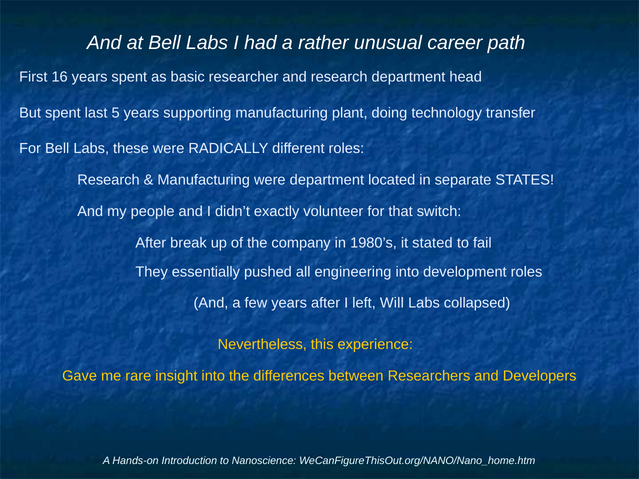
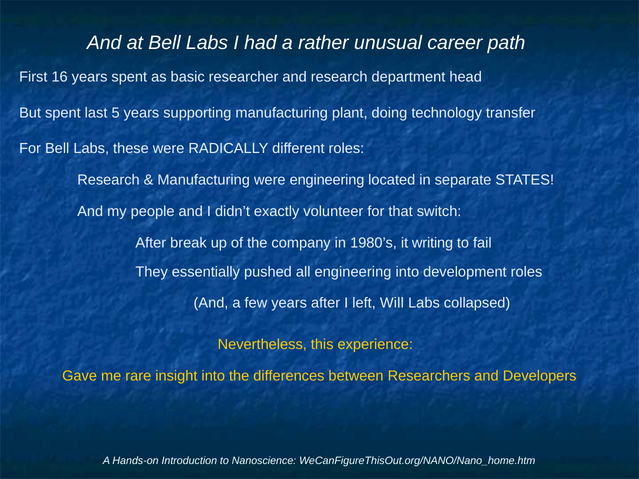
were department: department -> engineering
stated: stated -> writing
